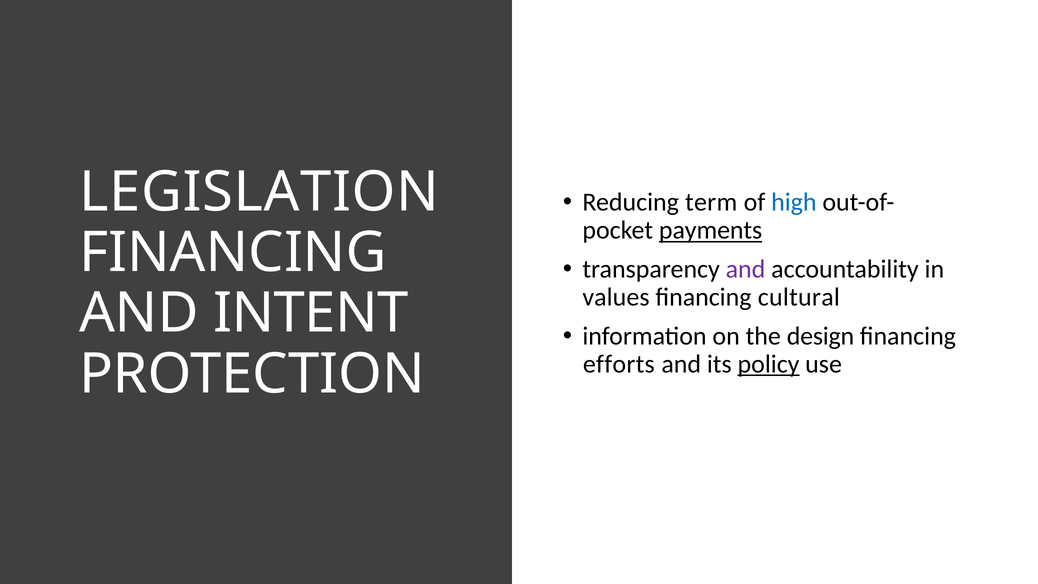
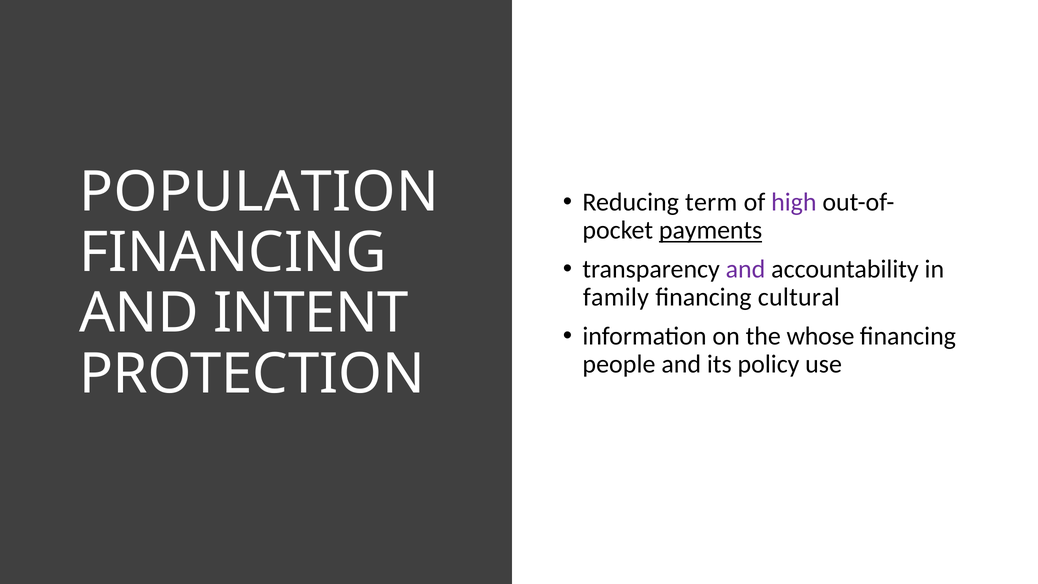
LEGISLATION: LEGISLATION -> POPULATION
high colour: blue -> purple
values: values -> family
design: design -> whose
efforts: efforts -> people
policy underline: present -> none
